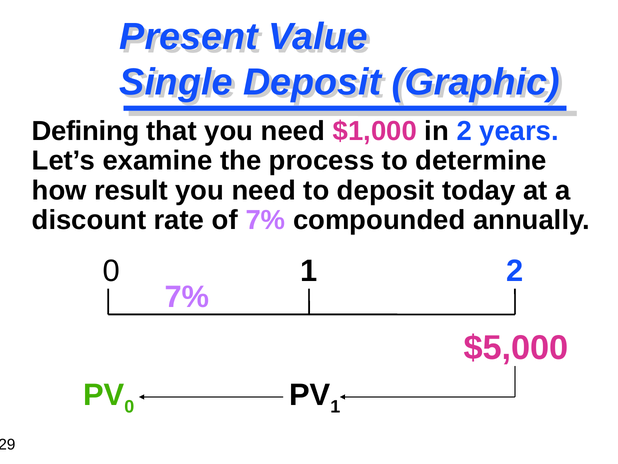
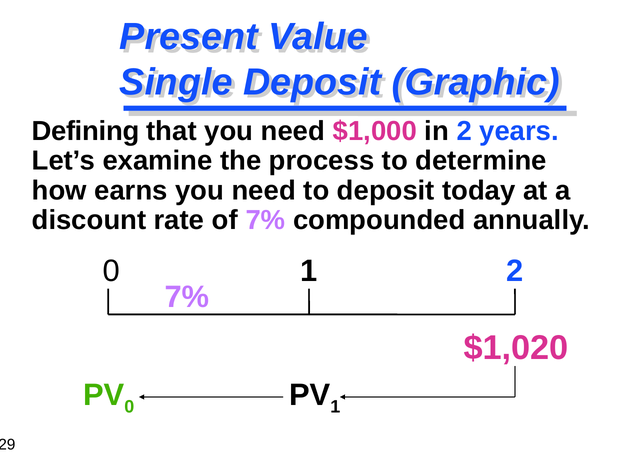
result: result -> earns
$5,000: $5,000 -> $1,020
